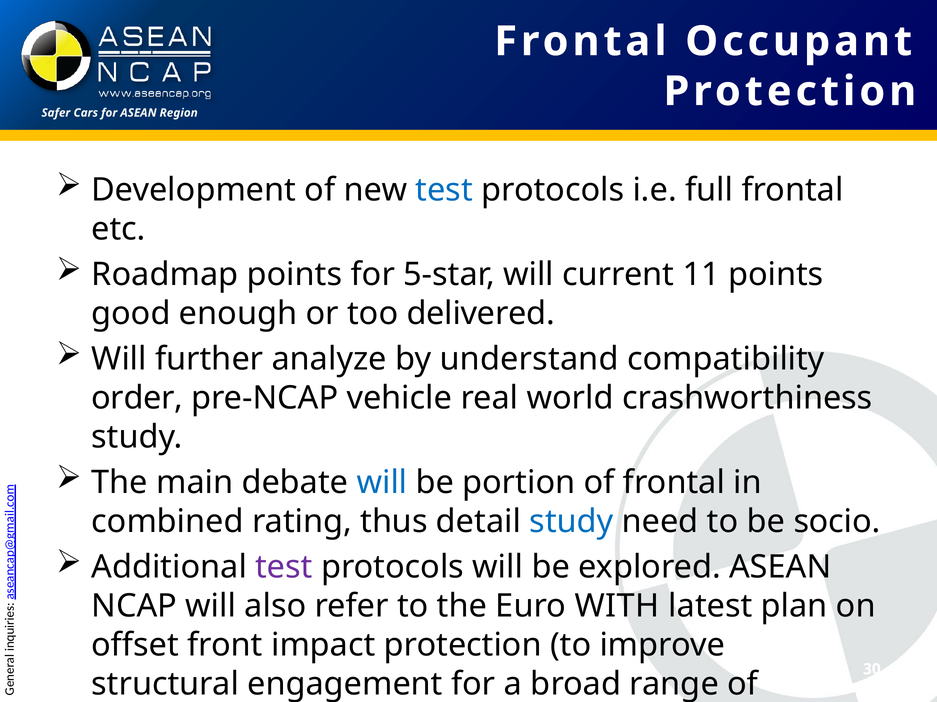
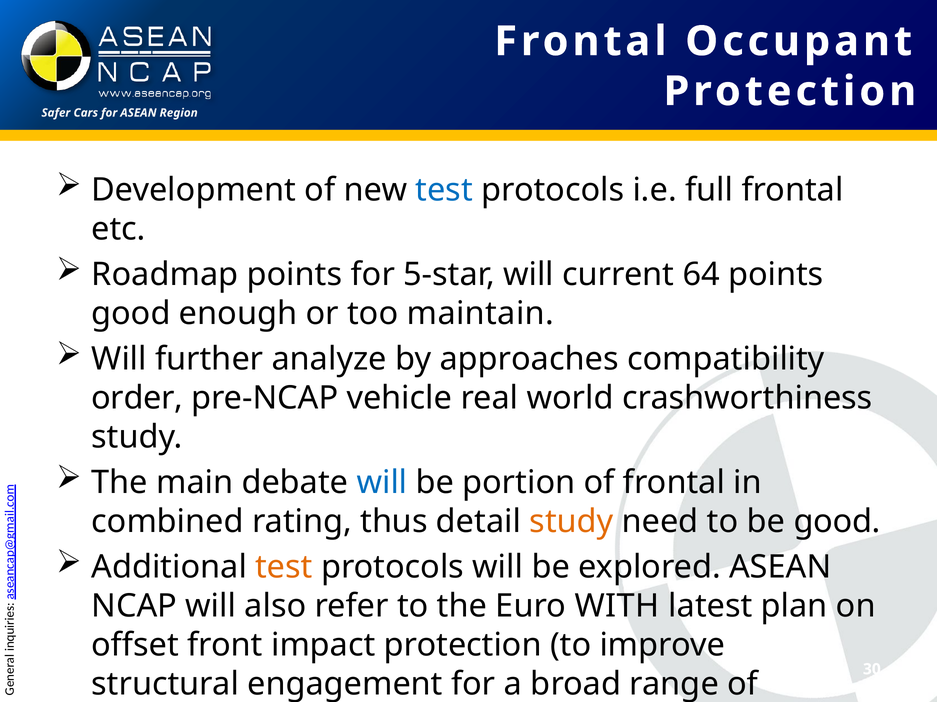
11: 11 -> 64
delivered: delivered -> maintain
understand: understand -> approaches
study at (571, 522) colour: blue -> orange
be socio: socio -> good
test at (284, 568) colour: purple -> orange
